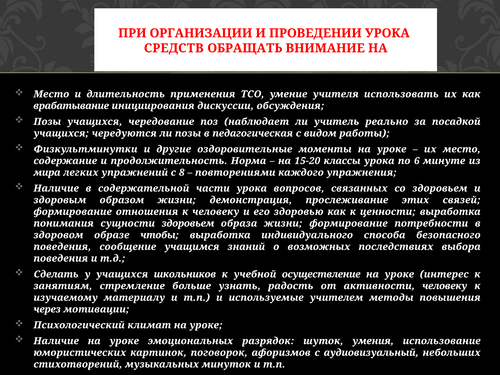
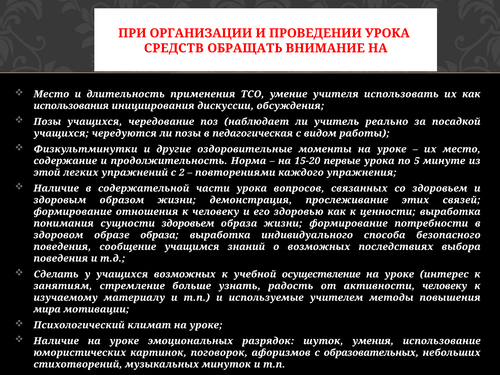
врабатывание: врабатывание -> использования
классы: классы -> первые
6: 6 -> 5
мира: мира -> этой
8: 8 -> 2
образе чтобы: чтобы -> образа
учащихся школьников: школьников -> возможных
через: через -> мира
аудиовизуальный: аудиовизуальный -> образовательных
